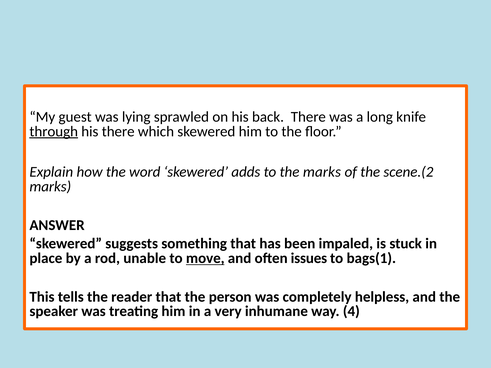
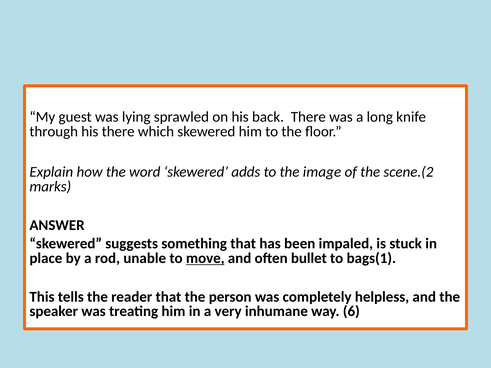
through underline: present -> none
the marks: marks -> image
issues: issues -> bullet
4: 4 -> 6
